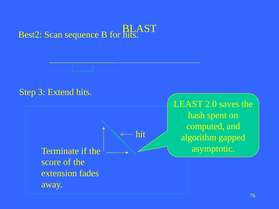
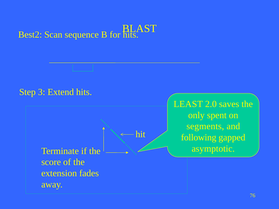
hash: hash -> only
computed: computed -> segments
algorithm: algorithm -> following
